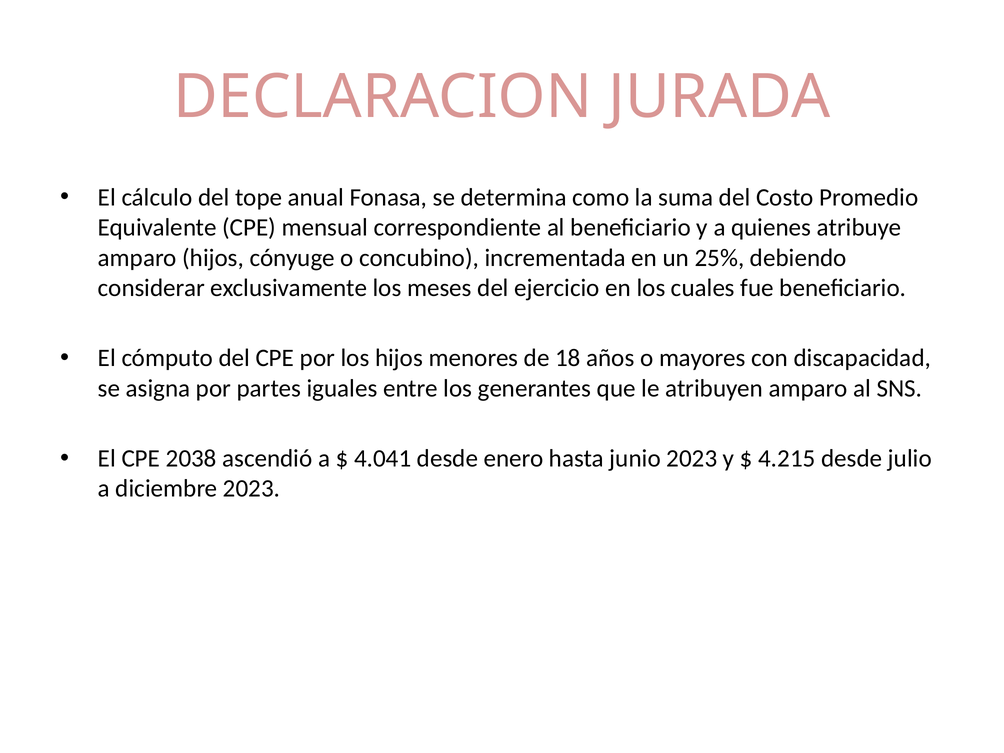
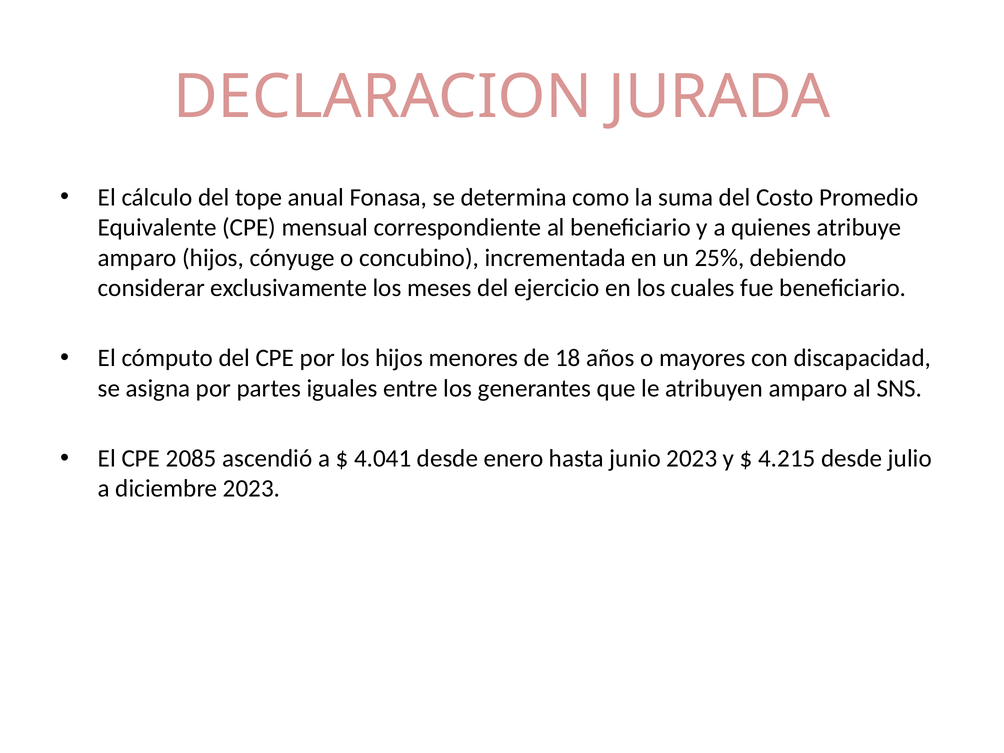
2038: 2038 -> 2085
